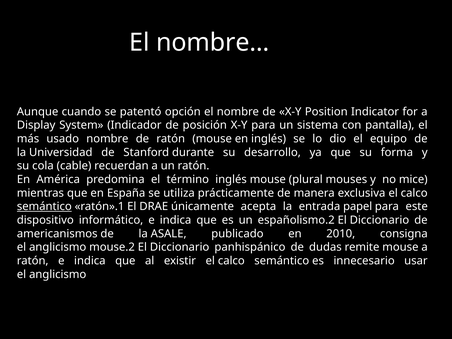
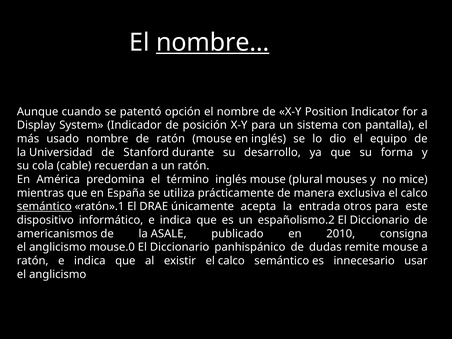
nombre… underline: none -> present
papel: papel -> otros
mouse.2: mouse.2 -> mouse.0
